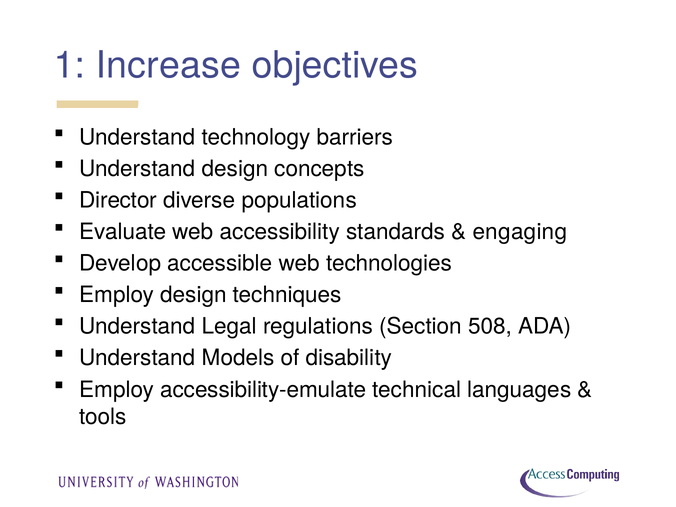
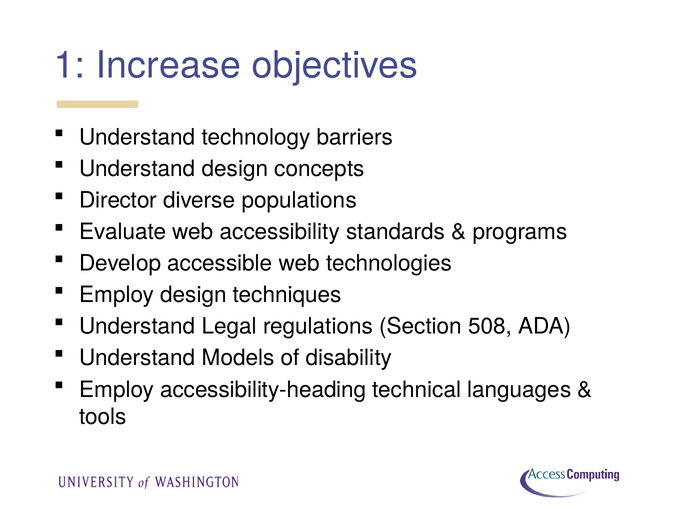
engaging: engaging -> programs
accessibility-emulate: accessibility-emulate -> accessibility-heading
